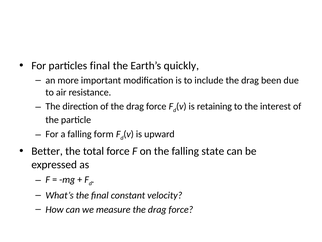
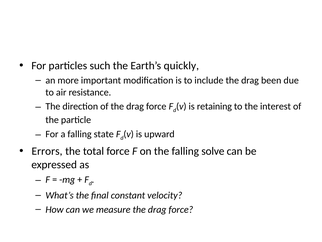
particles final: final -> such
form: form -> state
Better: Better -> Errors
state: state -> solve
